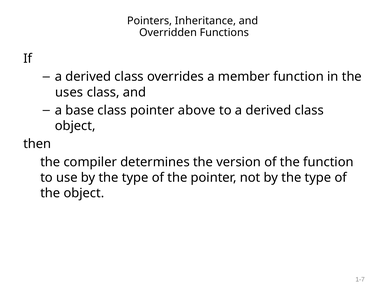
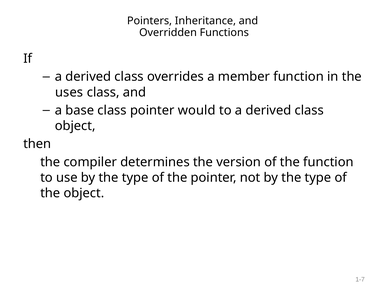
above: above -> would
